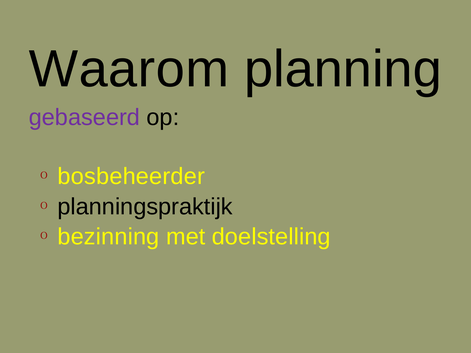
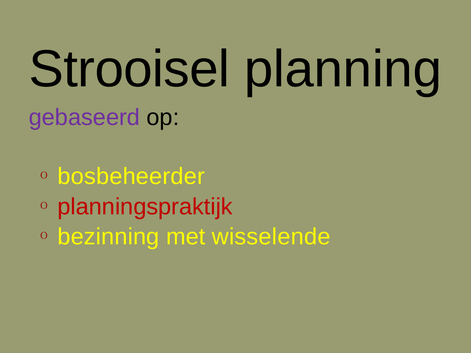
Waarom: Waarom -> Strooisel
planningspraktijk colour: black -> red
doelstelling: doelstelling -> wisselende
